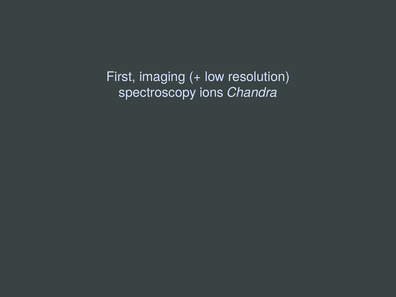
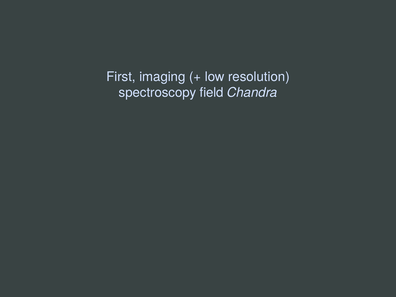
ions: ions -> field
